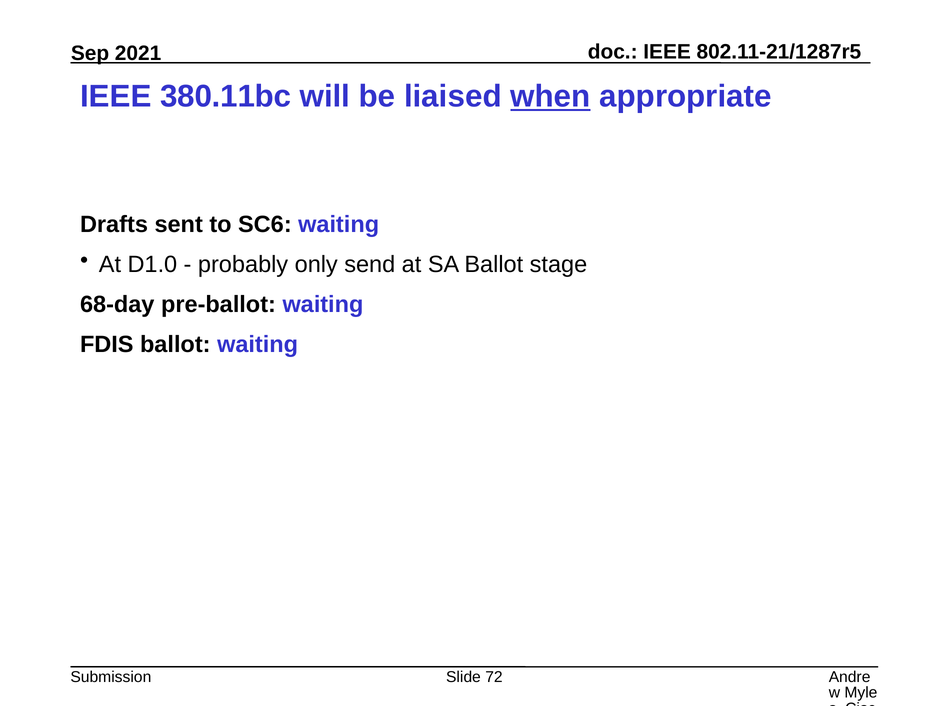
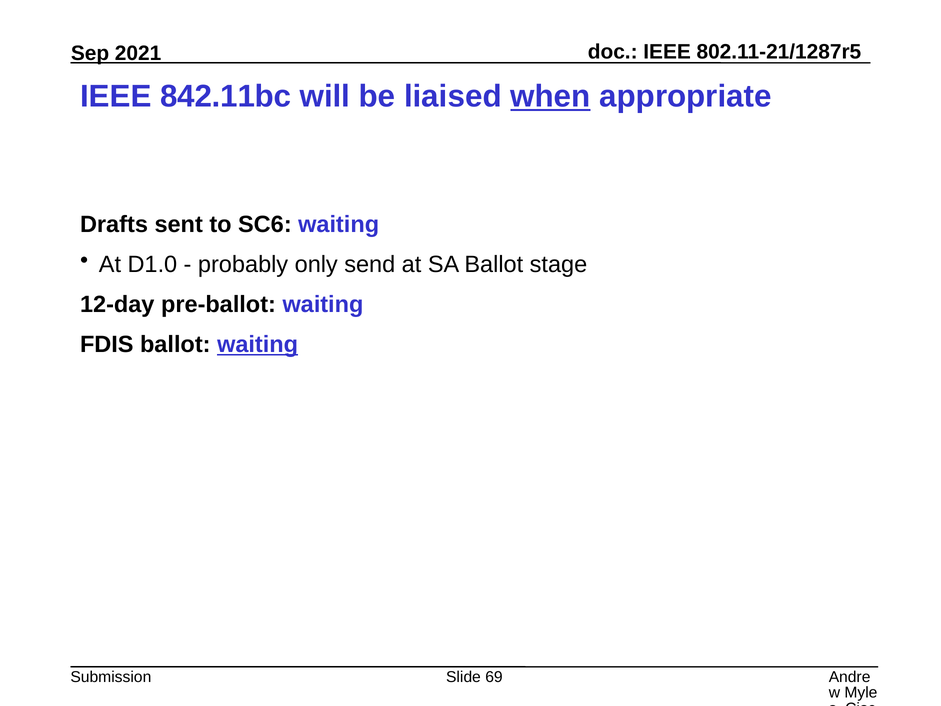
380.11bc: 380.11bc -> 842.11bc
68-day: 68-day -> 12-day
waiting at (258, 344) underline: none -> present
72: 72 -> 69
